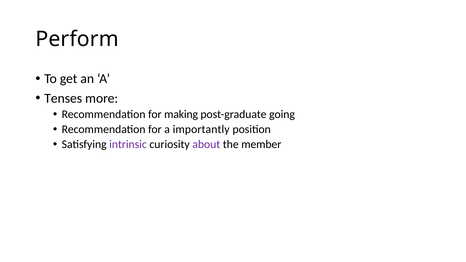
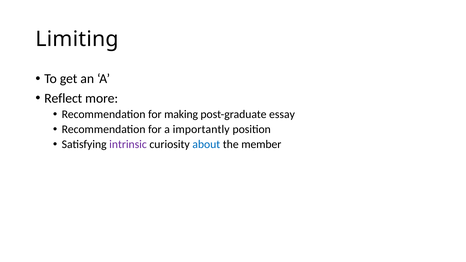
Perform: Perform -> Limiting
Tenses: Tenses -> Reflect
going: going -> essay
about colour: purple -> blue
